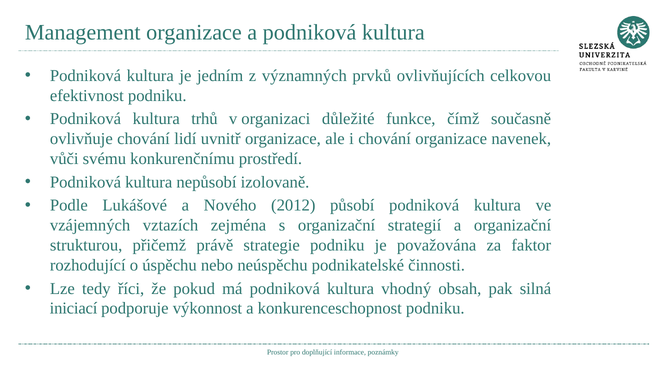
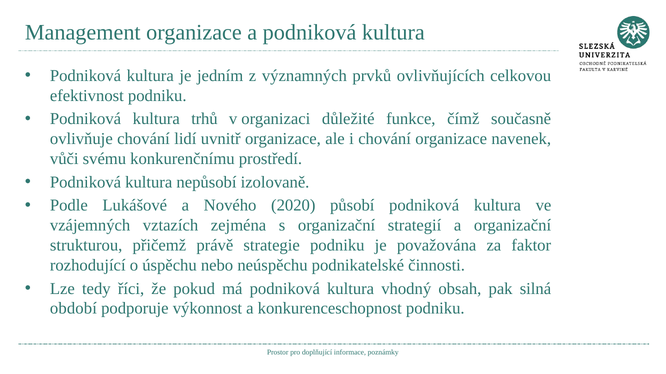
2012: 2012 -> 2020
iniciací: iniciací -> období
